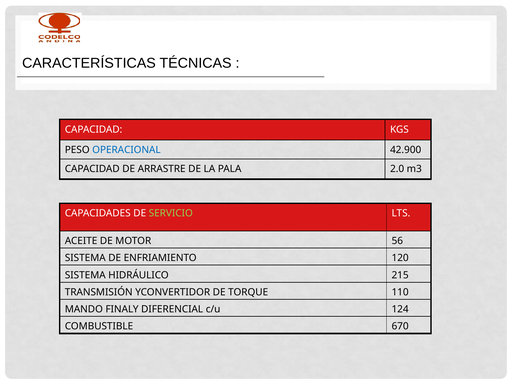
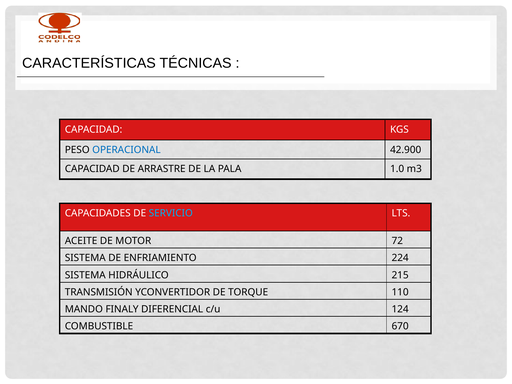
2.0: 2.0 -> 1.0
SERVICIO colour: light green -> light blue
56: 56 -> 72
120: 120 -> 224
